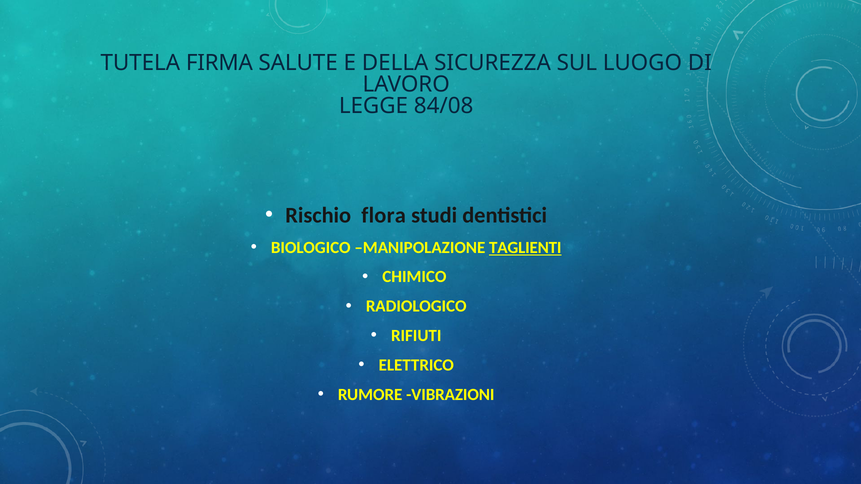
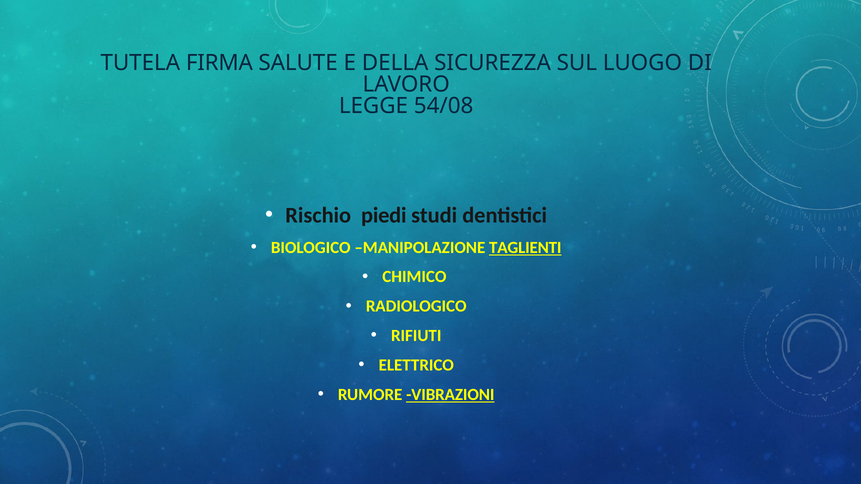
84/08: 84/08 -> 54/08
flora: flora -> piedi
VIBRAZIONI underline: none -> present
